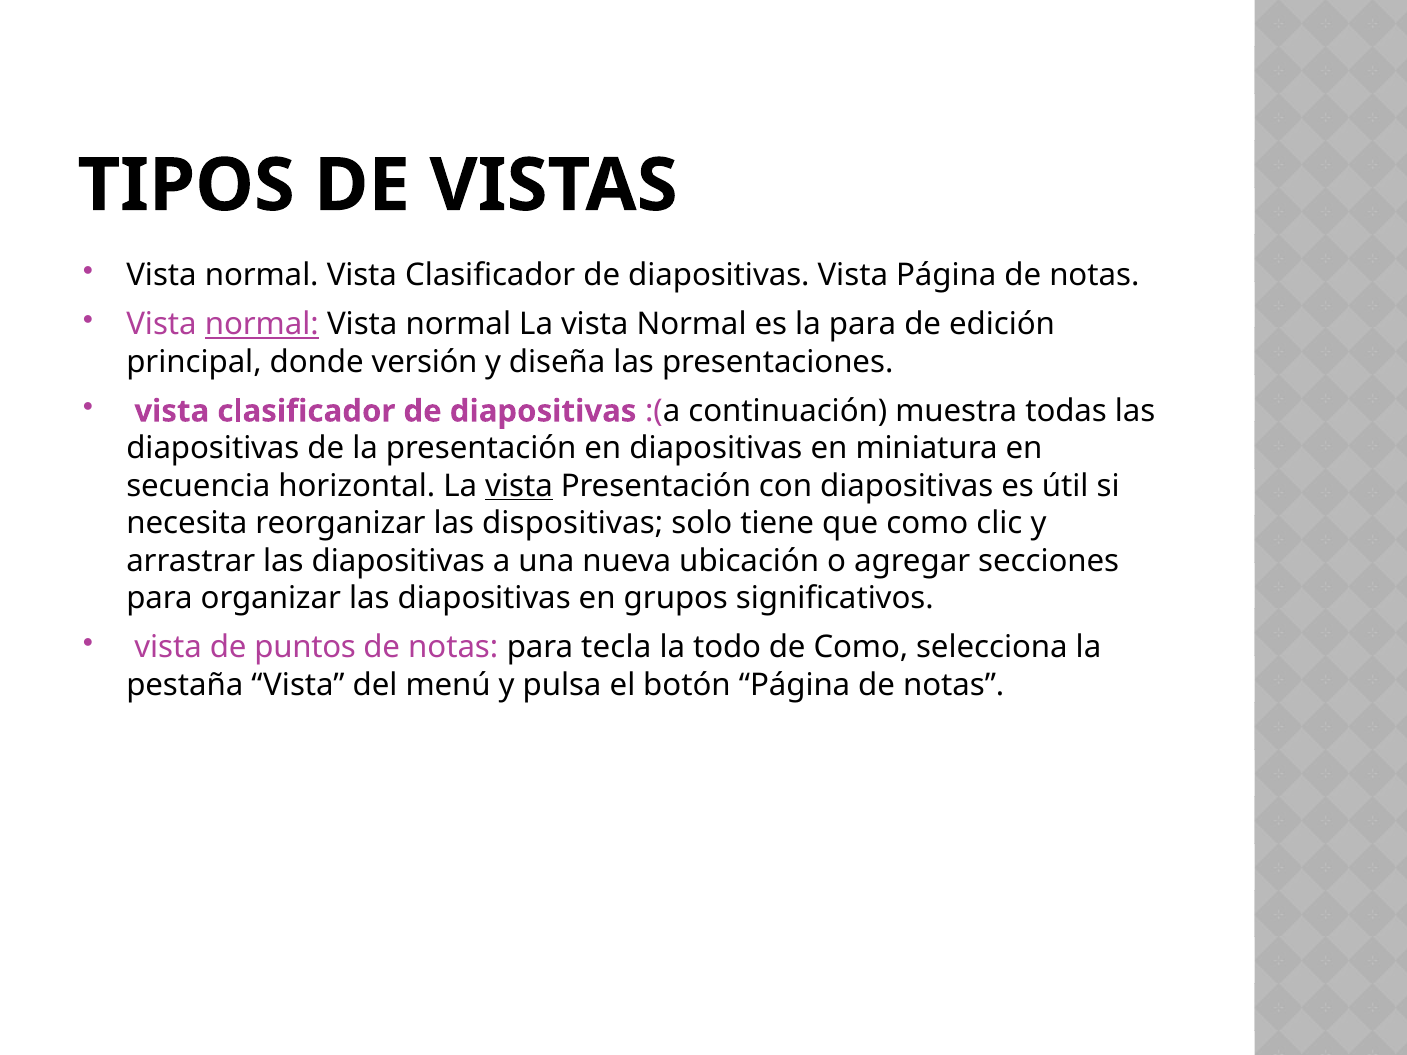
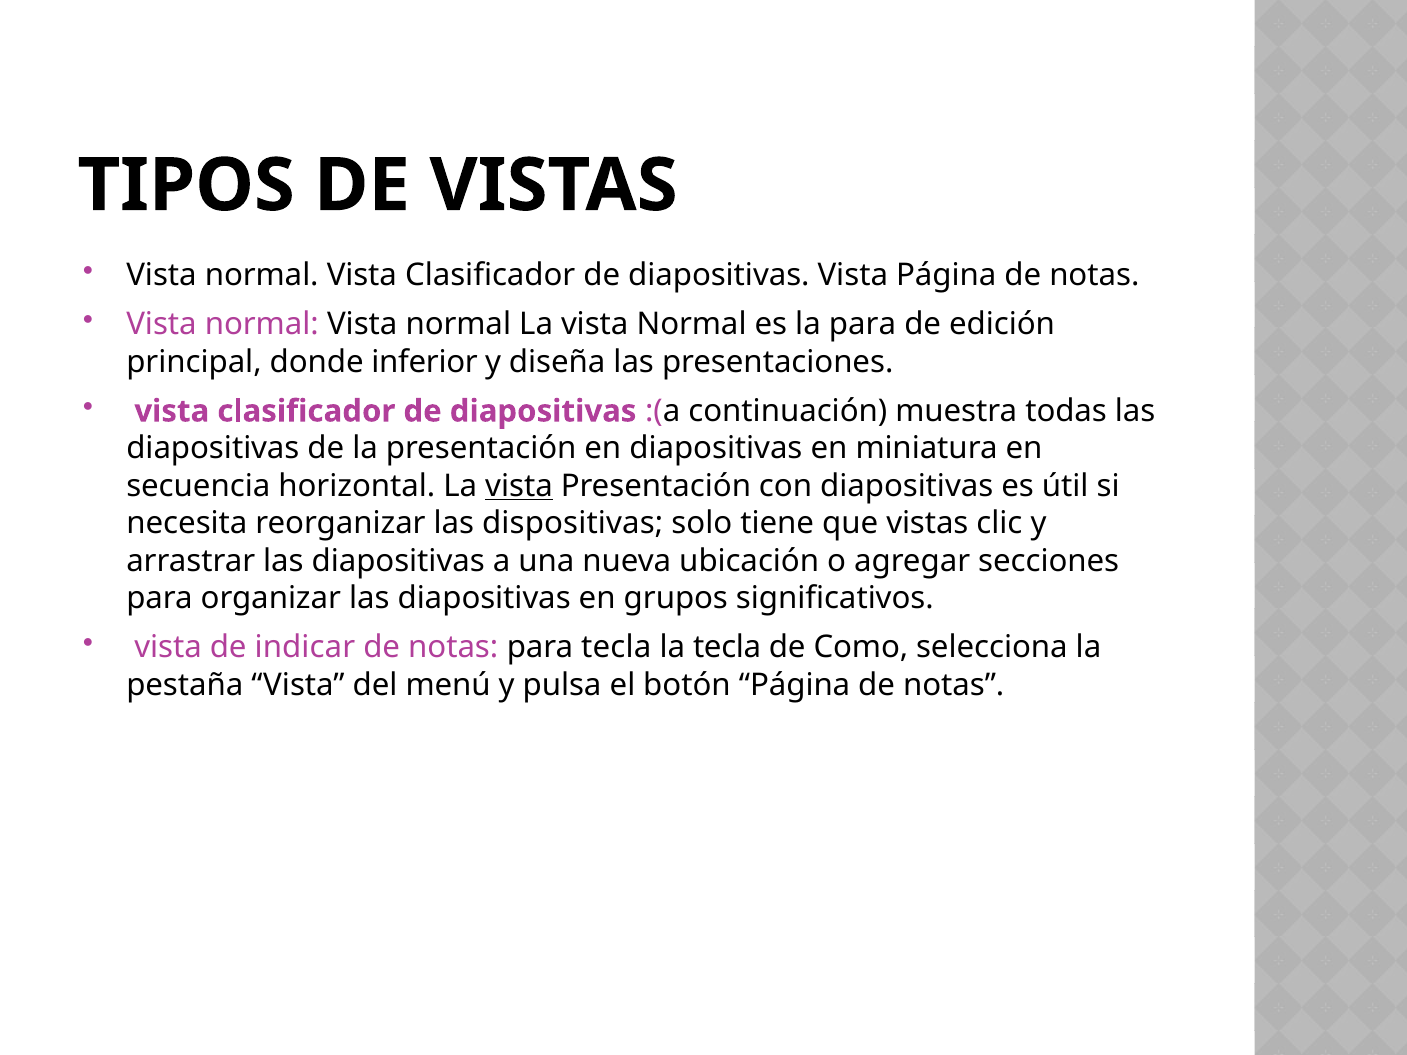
normal at (262, 325) underline: present -> none
versión: versión -> inferior
que como: como -> vistas
puntos: puntos -> indicar
la todo: todo -> tecla
